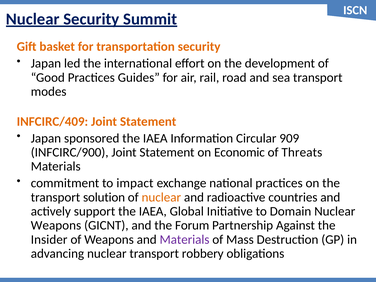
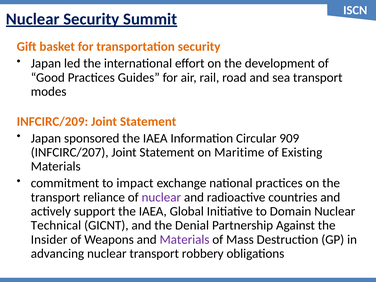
INFCIRC/409: INFCIRC/409 -> INFCIRC/209
INFCIRC/900: INFCIRC/900 -> INFCIRC/207
Economic: Economic -> Maritime
Threats: Threats -> Existing
solution: solution -> reliance
nuclear at (161, 197) colour: orange -> purple
Weapons at (56, 225): Weapons -> Technical
Forum: Forum -> Denial
